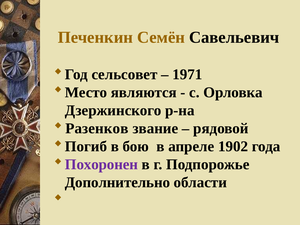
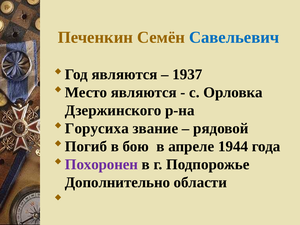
Савельевич colour: black -> blue
Год сельсовет: сельсовет -> являются
1971: 1971 -> 1937
Разенков: Разенков -> Горусиха
1902: 1902 -> 1944
